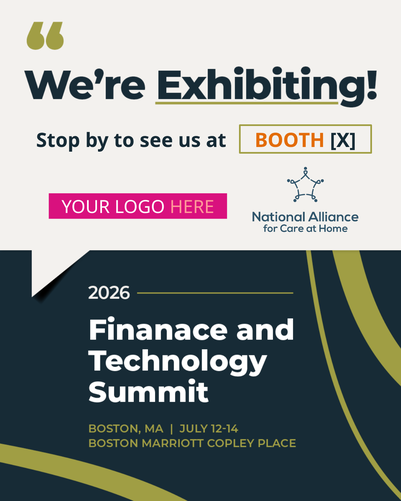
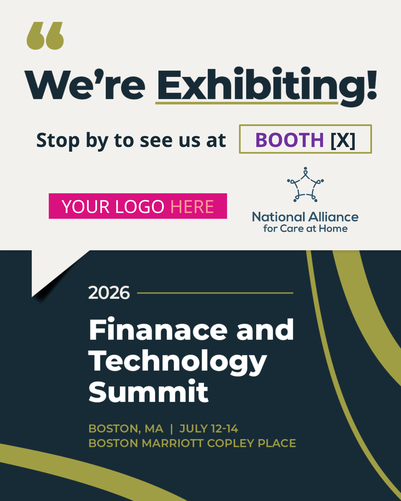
BOOTH colour: orange -> purple
